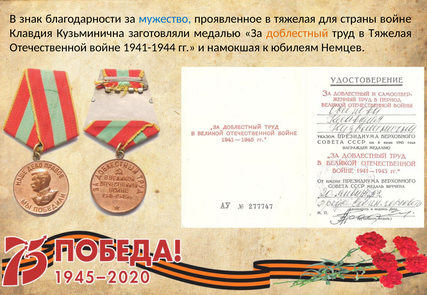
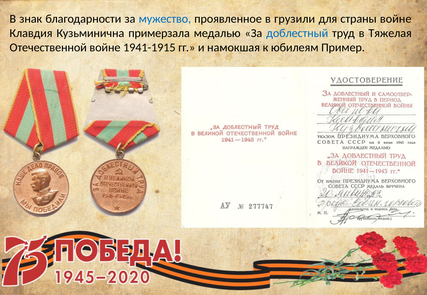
проявленное в тяжелая: тяжелая -> грузили
заготовляли: заготовляли -> примерзала
доблестный colour: orange -> blue
1941-1944: 1941-1944 -> 1941-1915
Немцев: Немцев -> Пример
